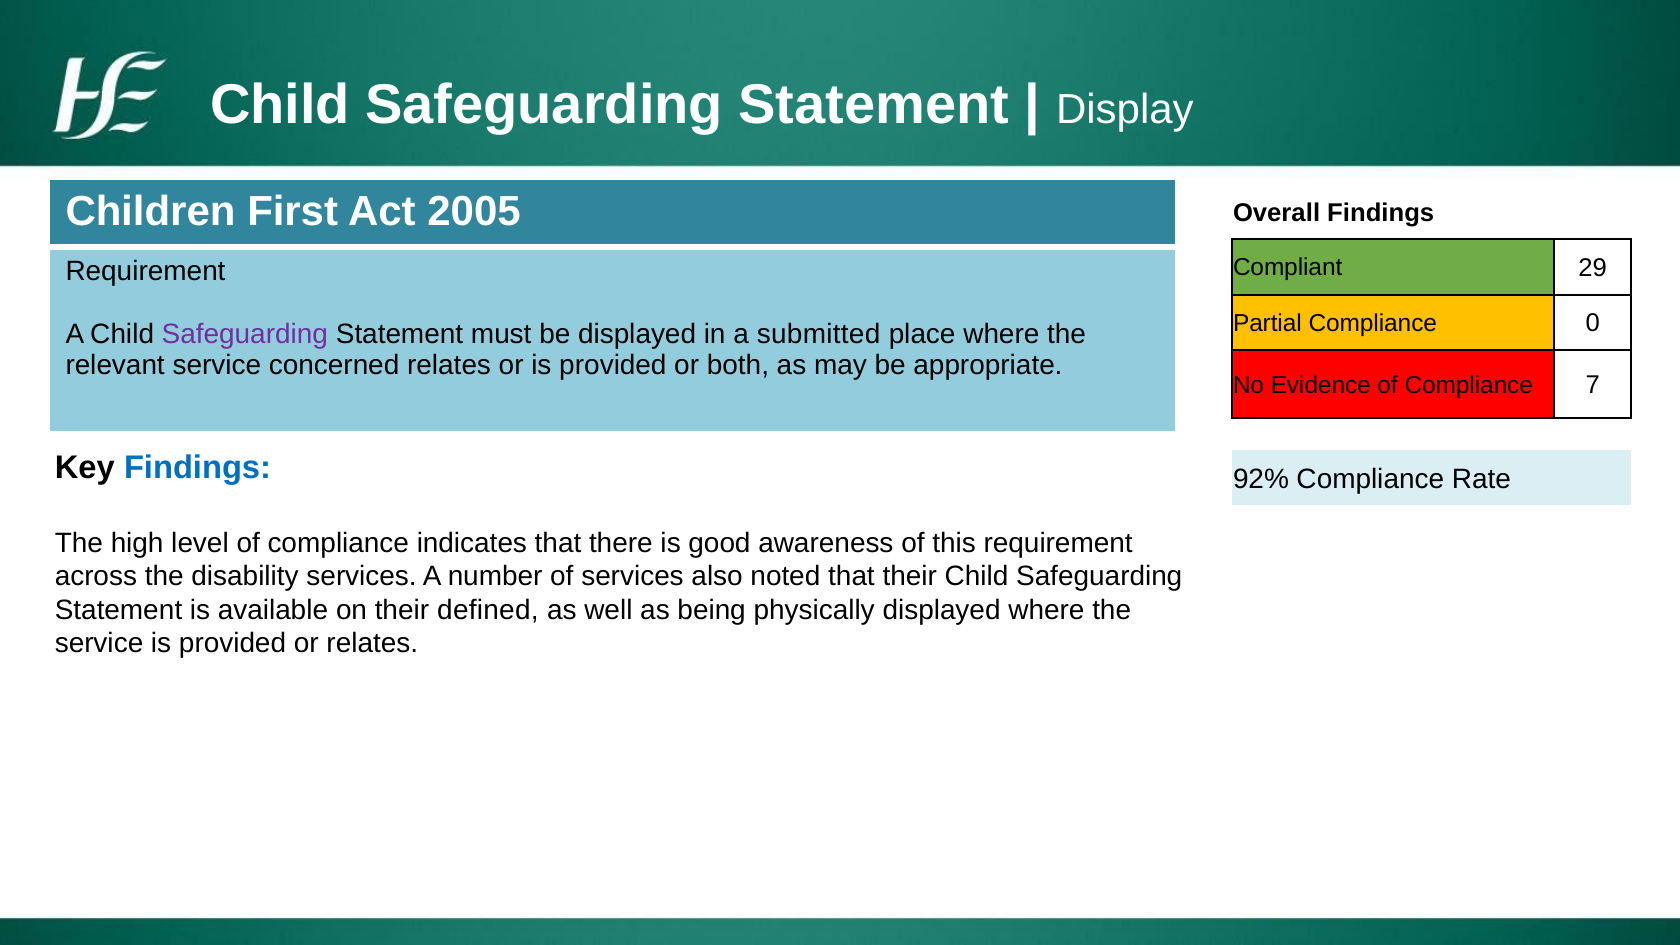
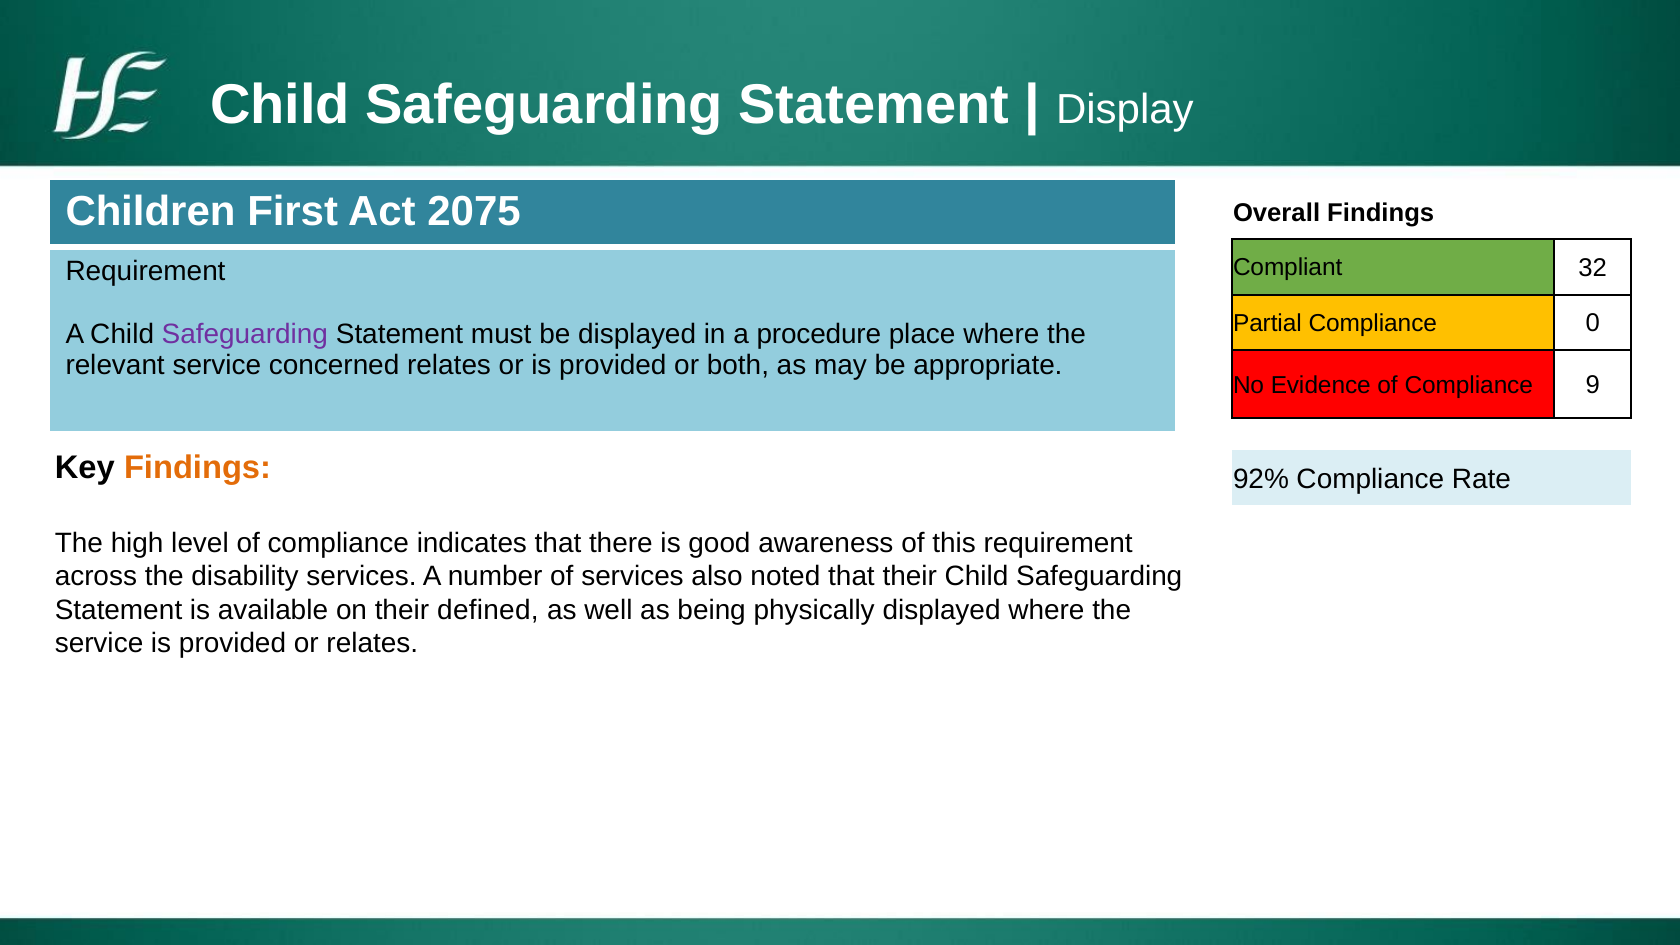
2005: 2005 -> 2075
29: 29 -> 32
submitted: submitted -> procedure
7: 7 -> 9
Findings at (198, 467) colour: blue -> orange
